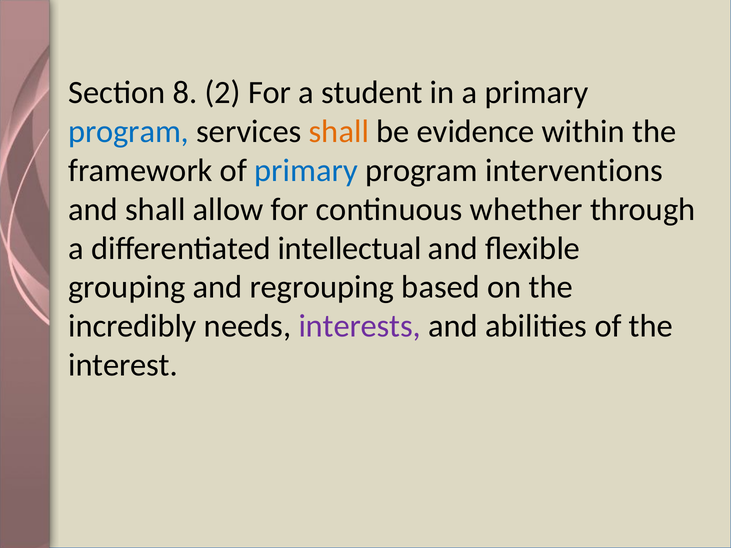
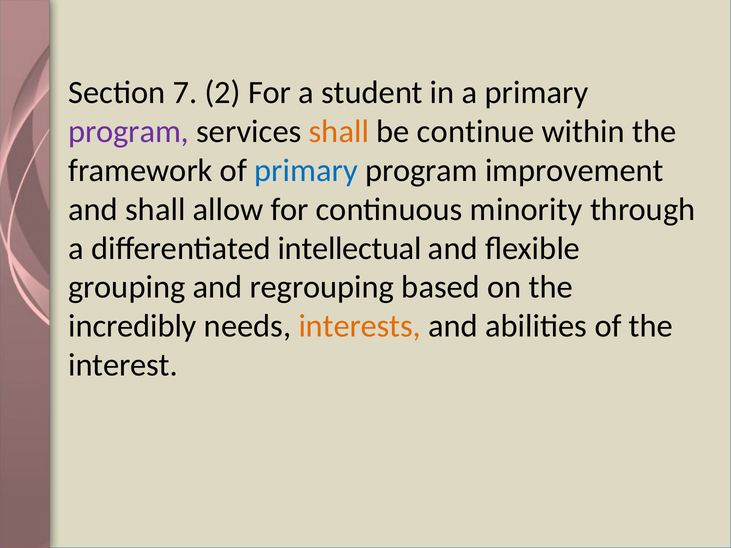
8: 8 -> 7
program at (129, 131) colour: blue -> purple
evidence: evidence -> continue
interventions: interventions -> improvement
whether: whether -> minority
interests colour: purple -> orange
